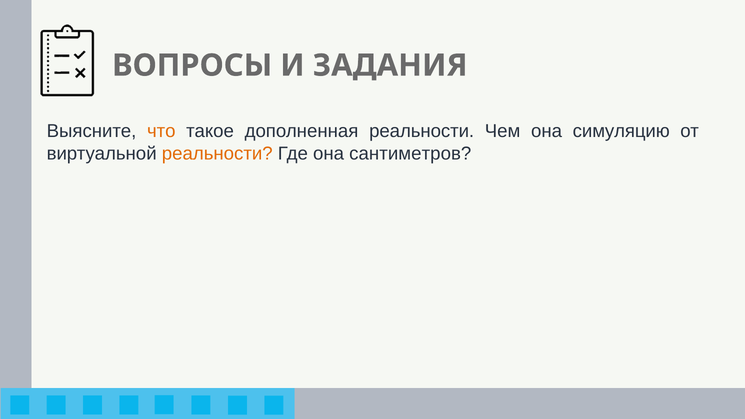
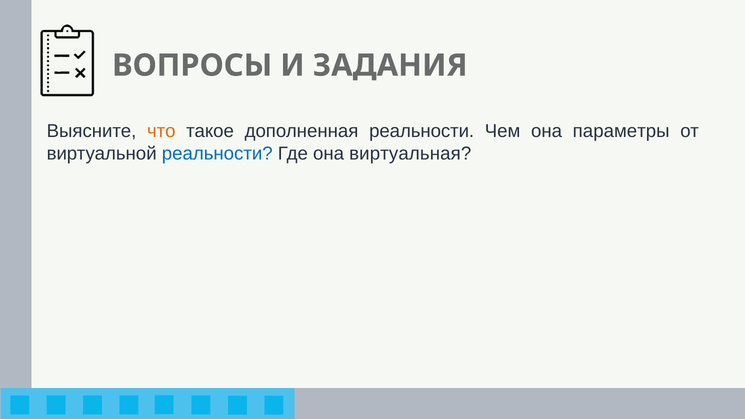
симуляцию: симуляцию -> параметры
реальности at (217, 154) colour: orange -> blue
сантиметров: сантиметров -> виртуальная
